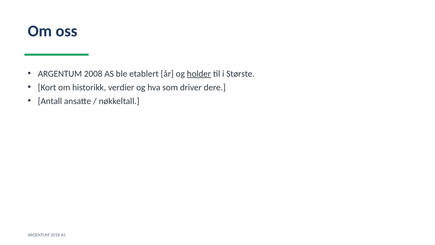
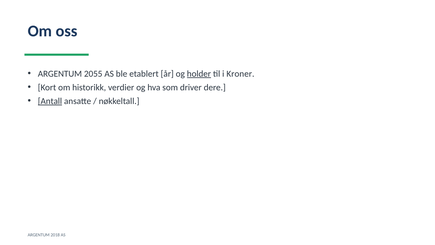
2008: 2008 -> 2055
Største: Største -> Kroner
Antall underline: none -> present
